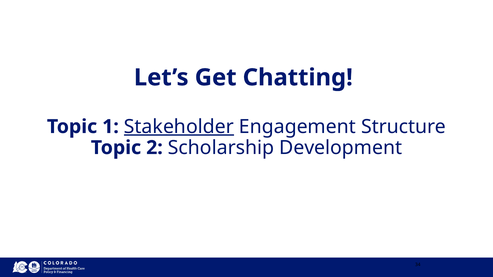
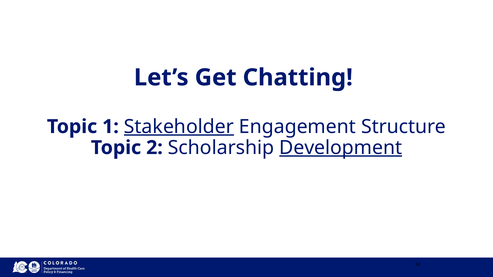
Development underline: none -> present
